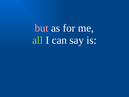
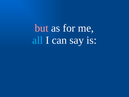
all colour: light green -> light blue
